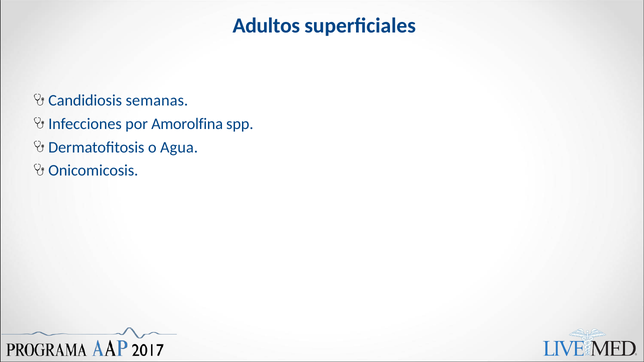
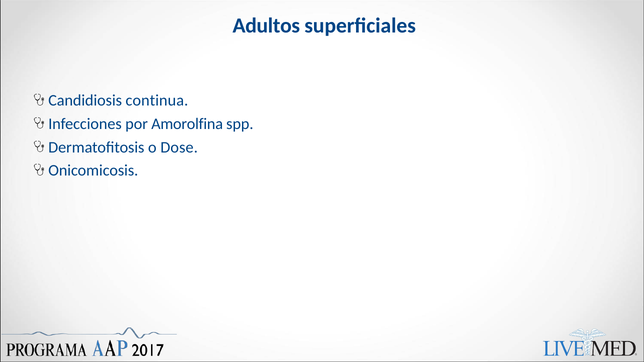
semanas: semanas -> continua
Agua: Agua -> Dose
